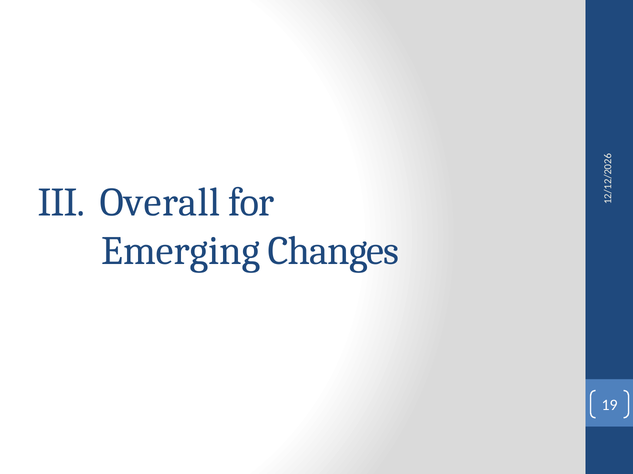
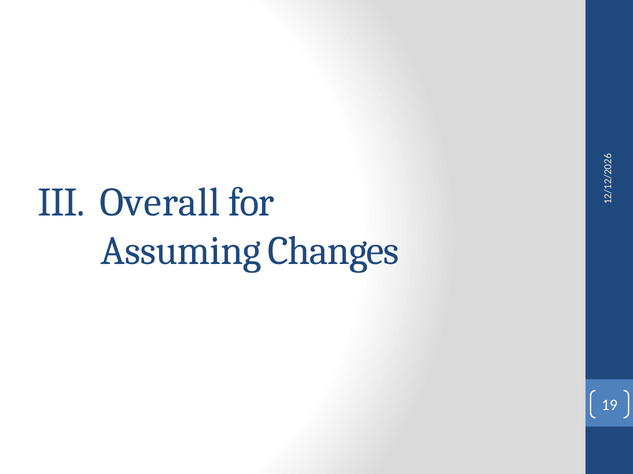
Emerging: Emerging -> Assuming
